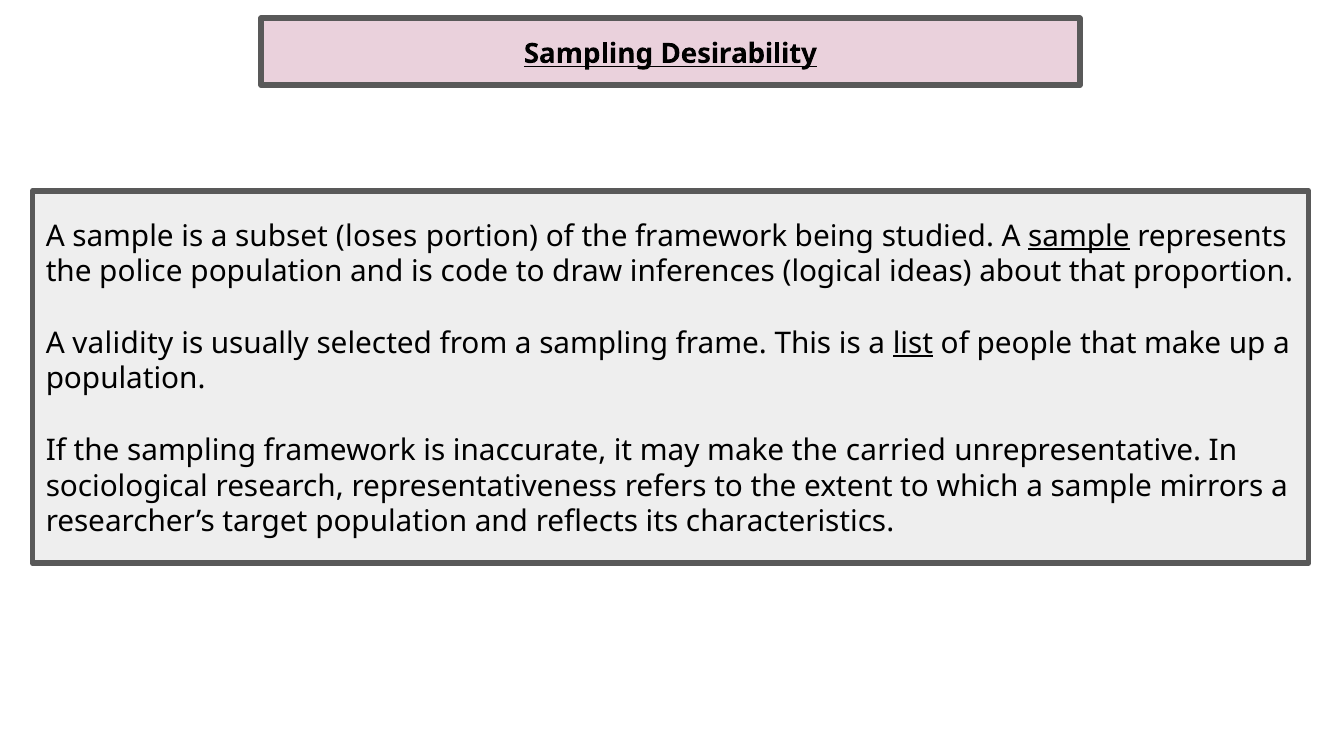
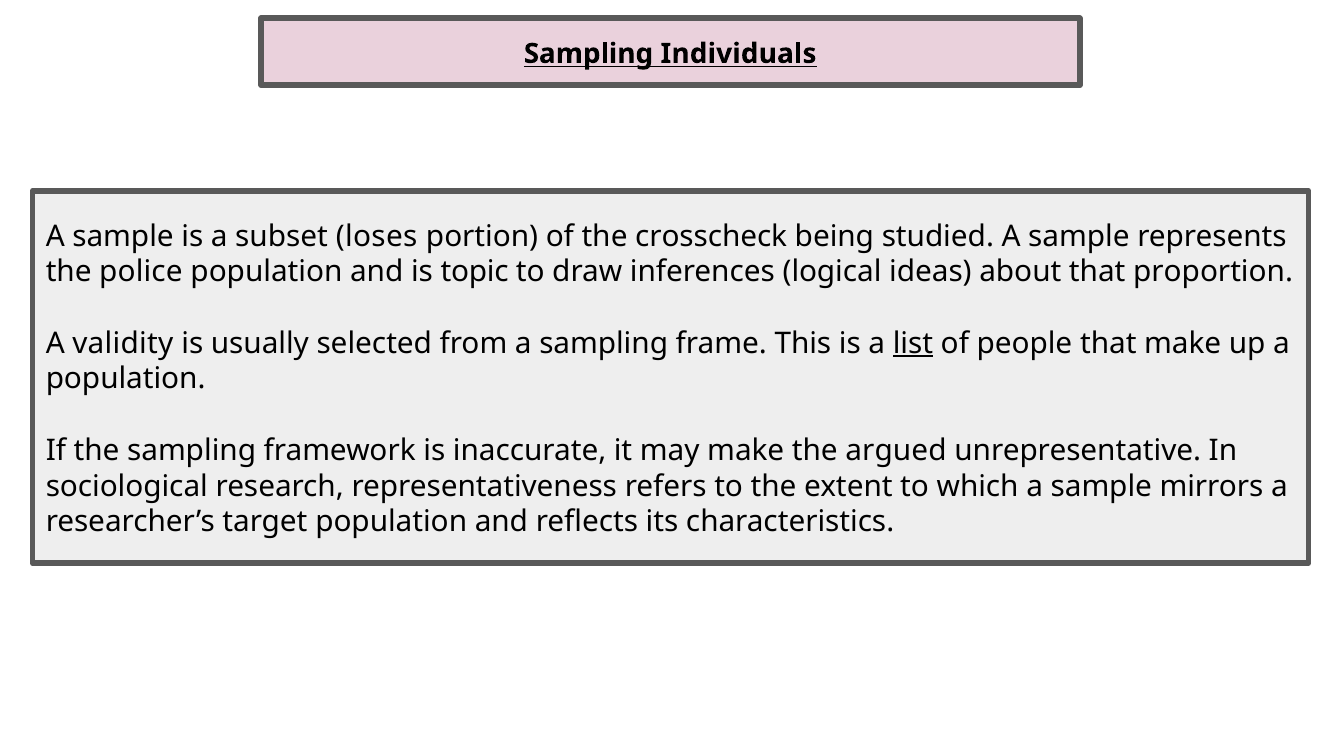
Desirability: Desirability -> Individuals
the framework: framework -> crosscheck
sample at (1079, 236) underline: present -> none
code: code -> topic
carried: carried -> argued
